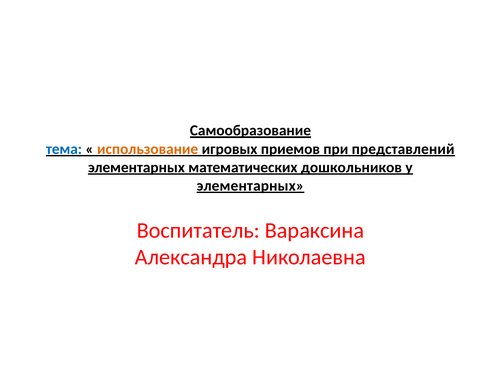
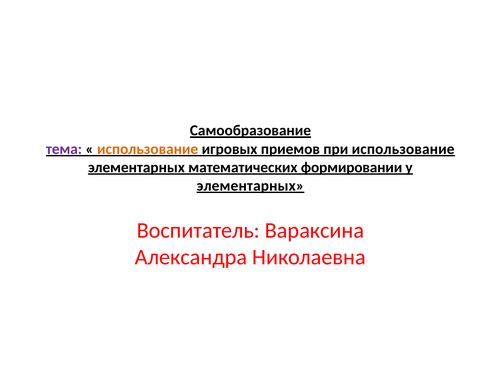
тема colour: blue -> purple
при представлений: представлений -> использование
дошкольников: дошкольников -> формировании
